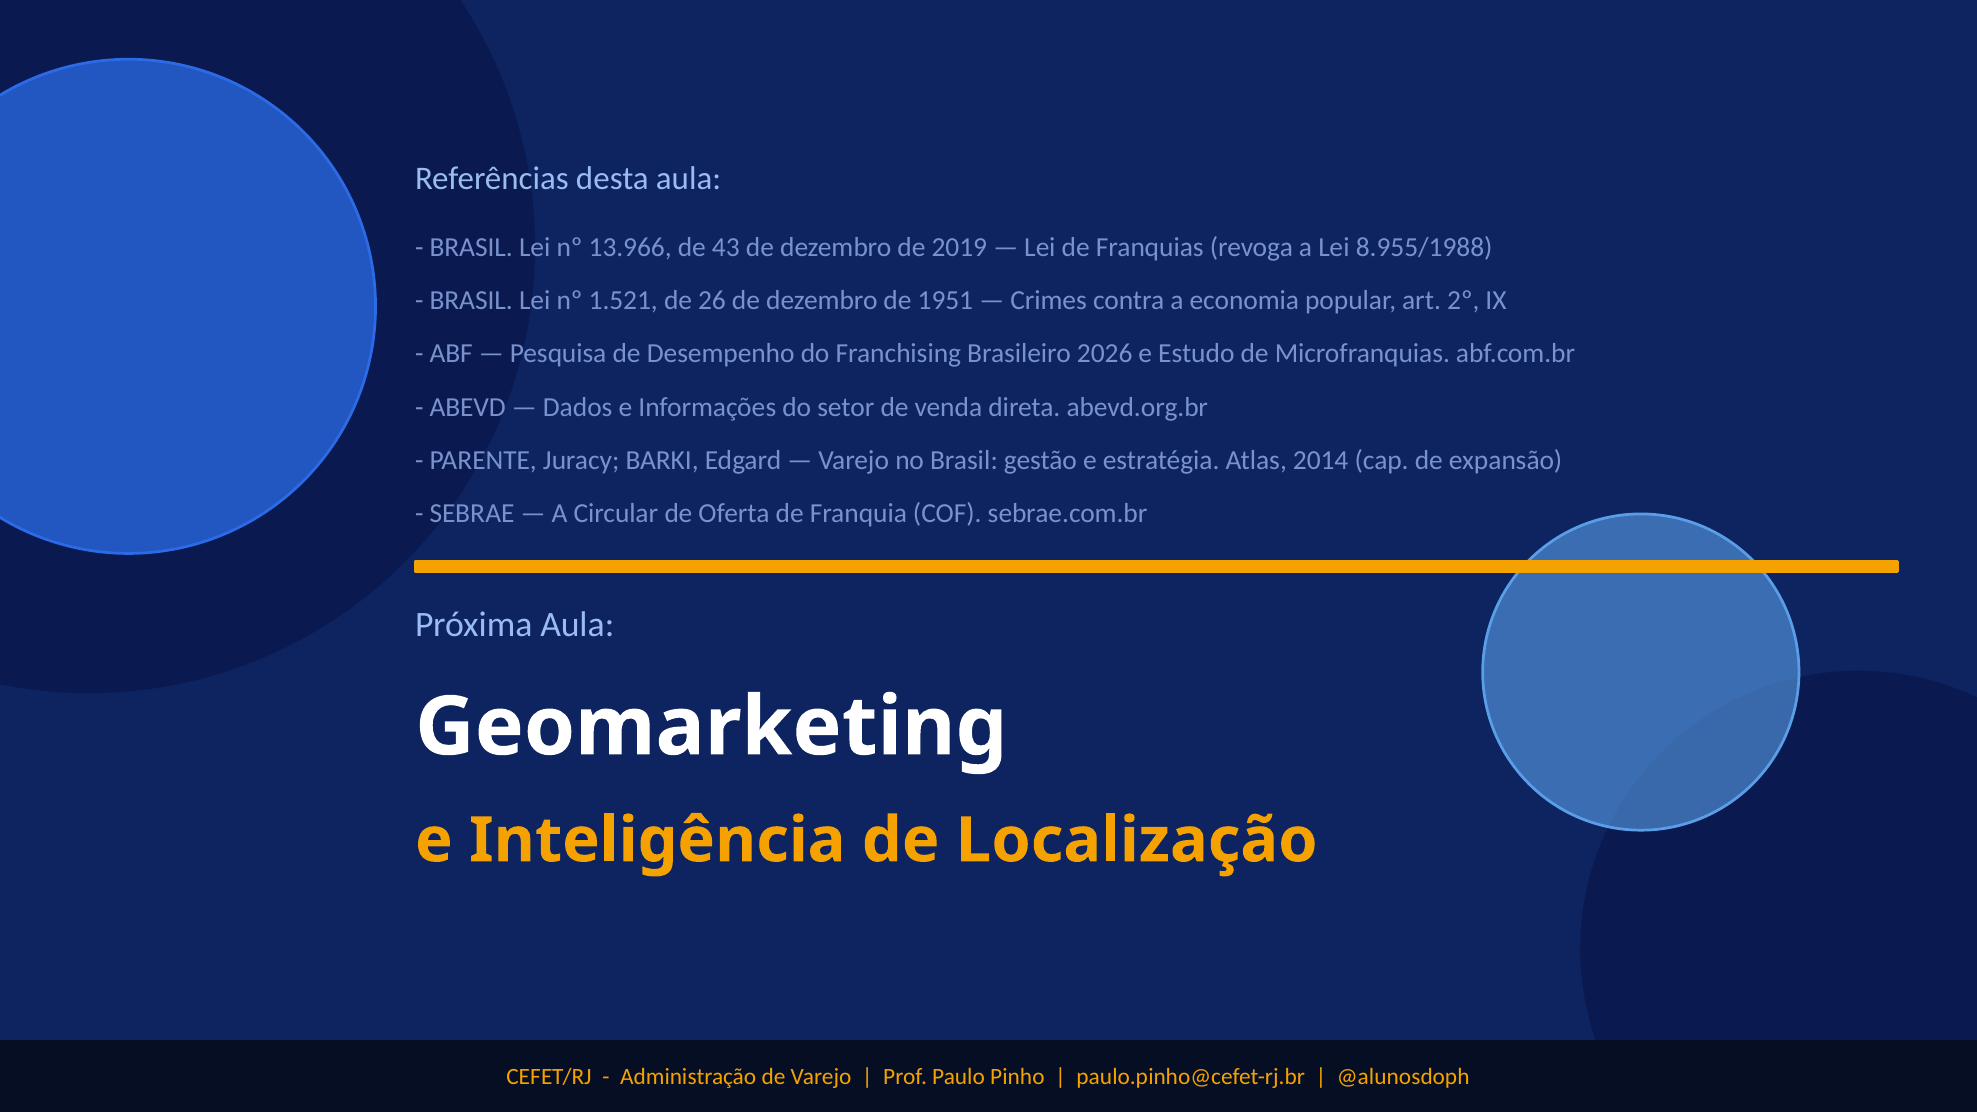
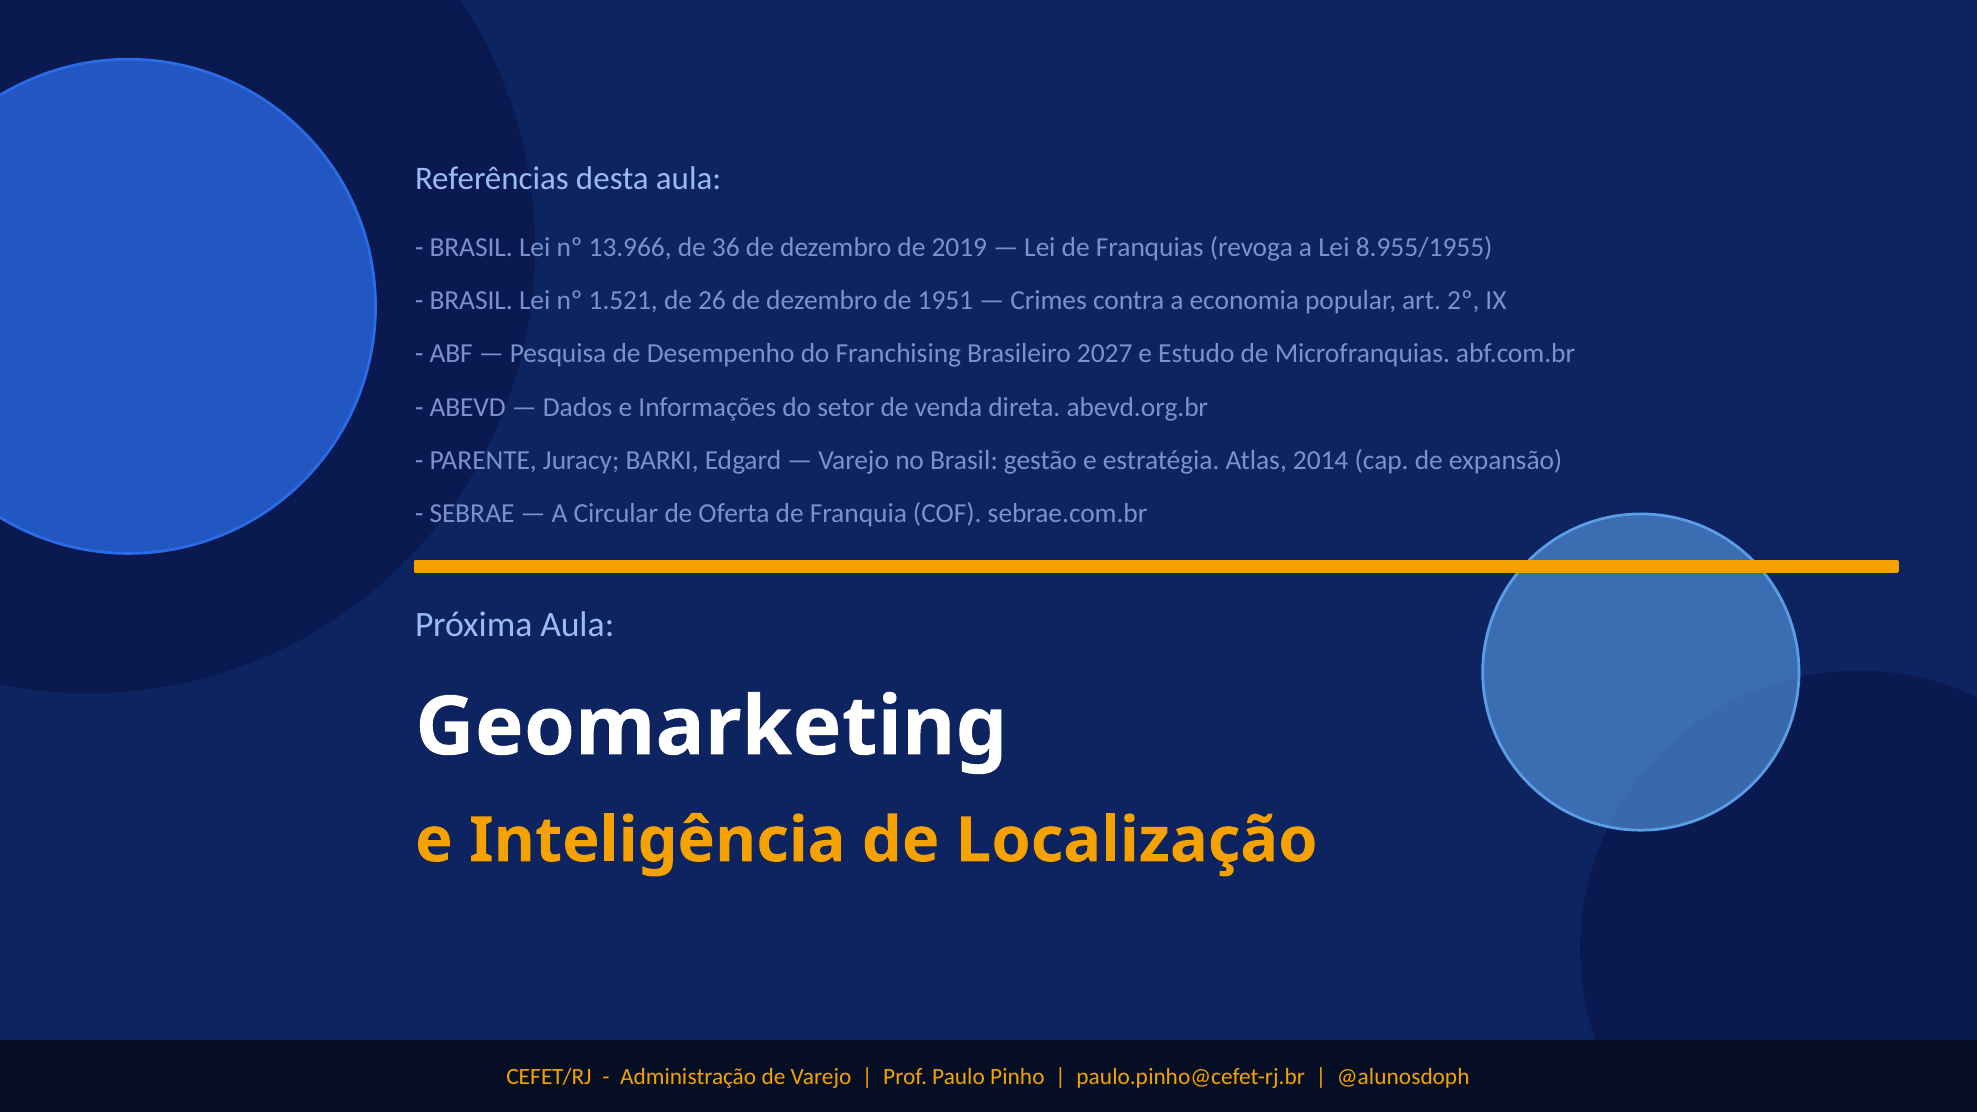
43: 43 -> 36
8.955/1988: 8.955/1988 -> 8.955/1955
2026: 2026 -> 2027
